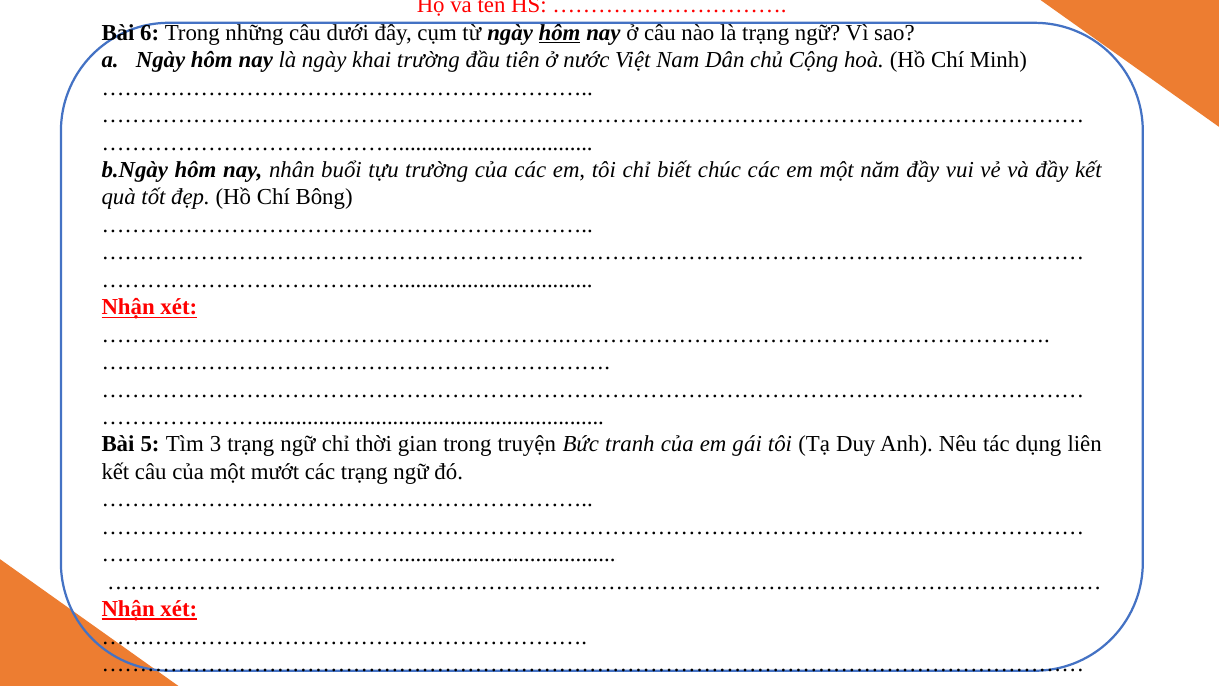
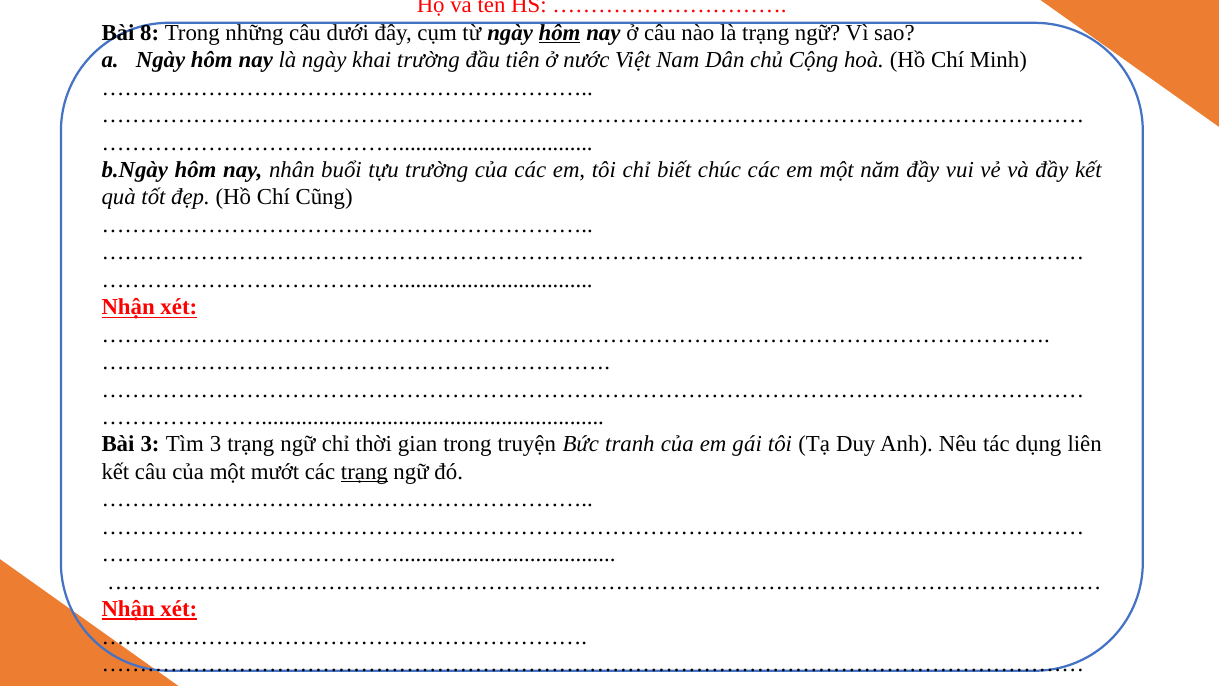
6: 6 -> 8
Bông: Bông -> Cũng
Bài 5: 5 -> 3
trạng at (364, 472) underline: none -> present
